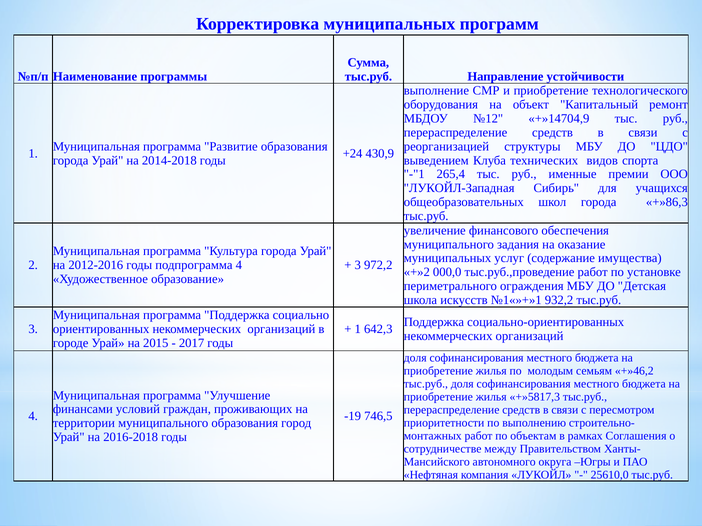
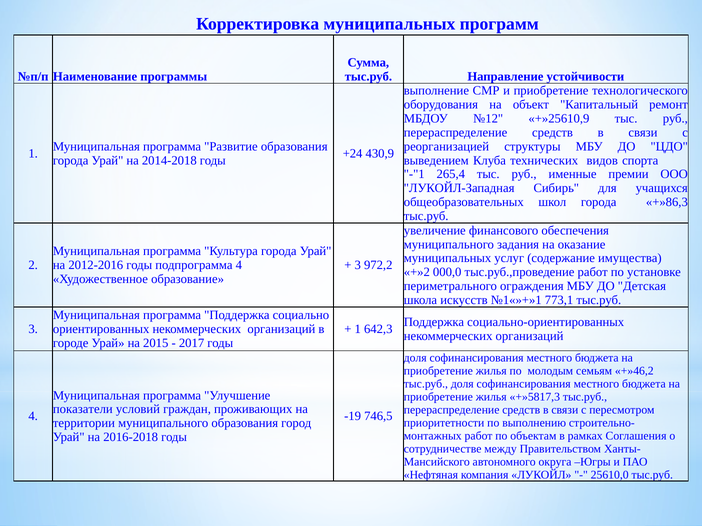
+»14704,9: +»14704,9 -> +»25610,9
932,2: 932,2 -> 773,1
финансами: финансами -> показатели
